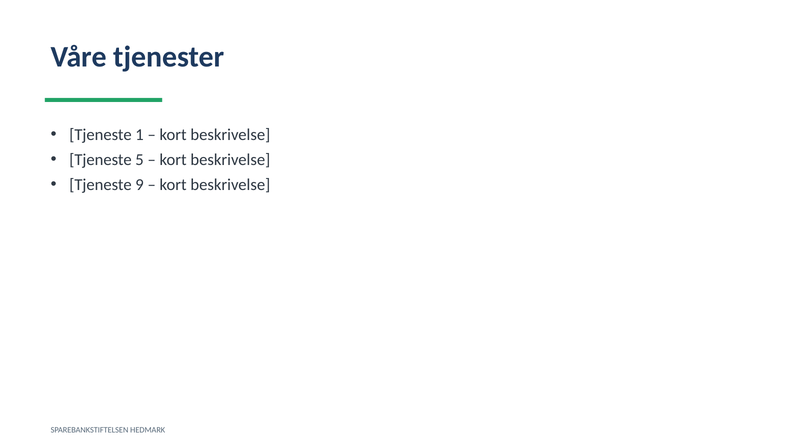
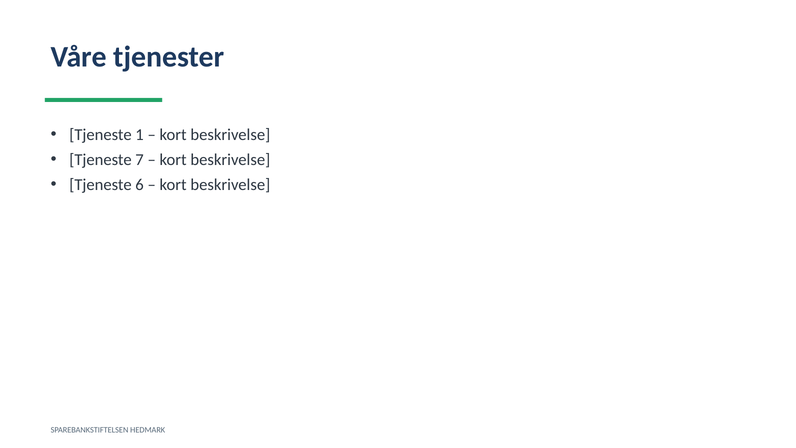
5: 5 -> 7
9: 9 -> 6
